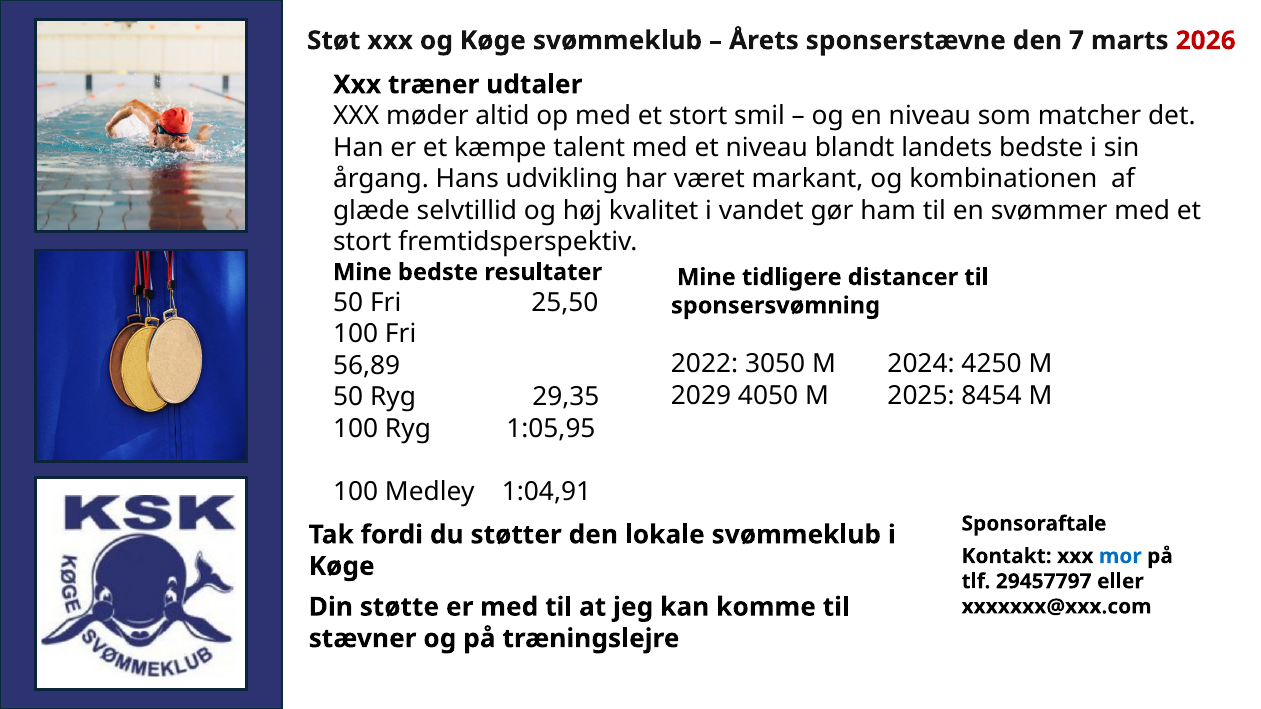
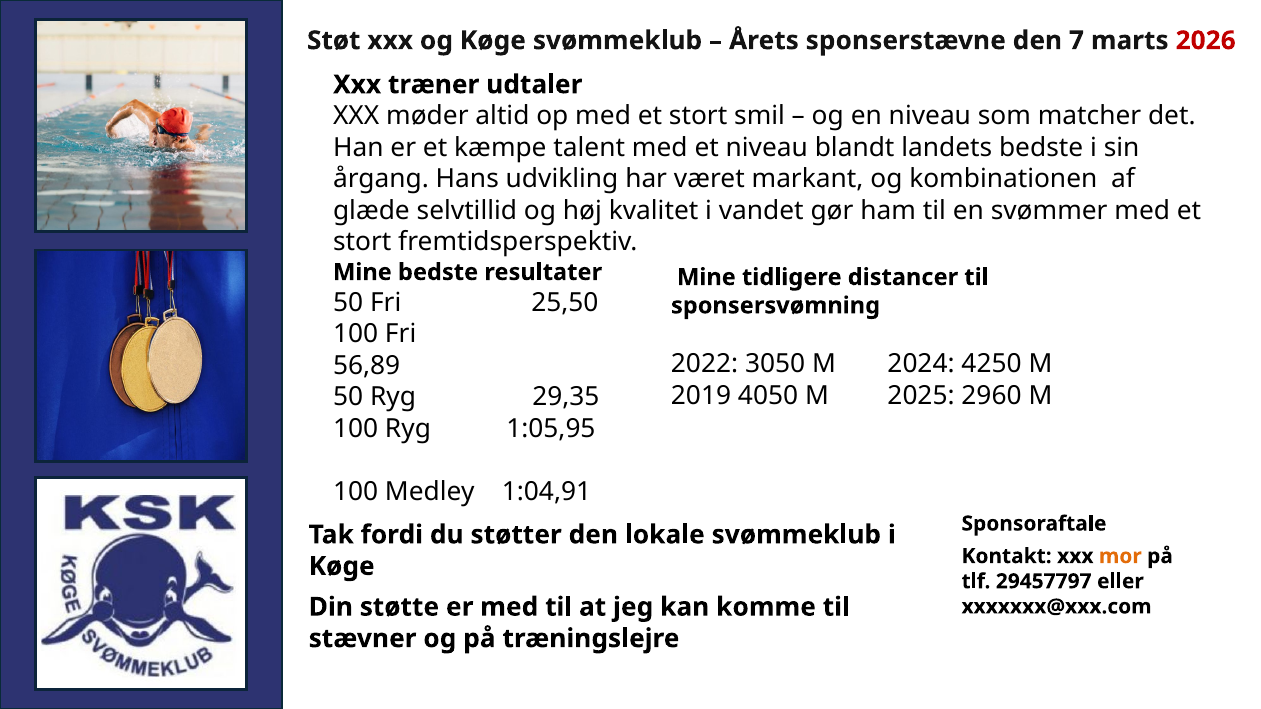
2029: 2029 -> 2019
8454: 8454 -> 2960
mor colour: blue -> orange
